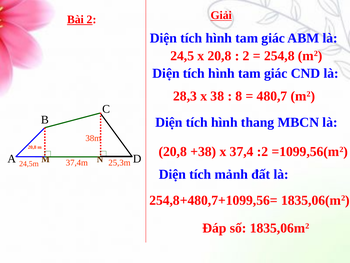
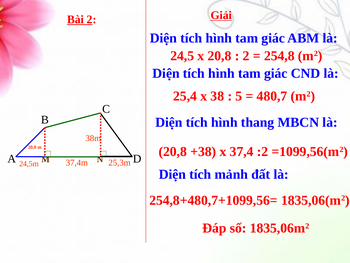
28,3: 28,3 -> 25,4
8: 8 -> 5
